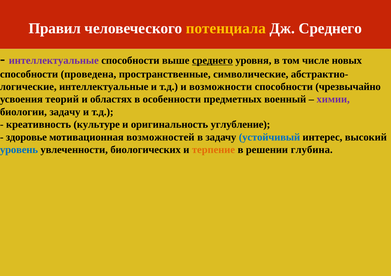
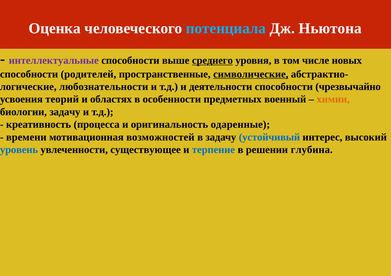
Правил: Правил -> Оценка
потенциала colour: yellow -> light blue
Дж Среднего: Среднего -> Ньютона
проведена: проведена -> родителей
символические underline: none -> present
интеллектуальные at (104, 87): интеллектуальные -> любознательности
возможности: возможности -> деятельности
химии colour: purple -> orange
культуре: культуре -> процесса
углубление: углубление -> одаренные
здоровье: здоровье -> времени
биологических: биологических -> существующее
терпение colour: orange -> blue
